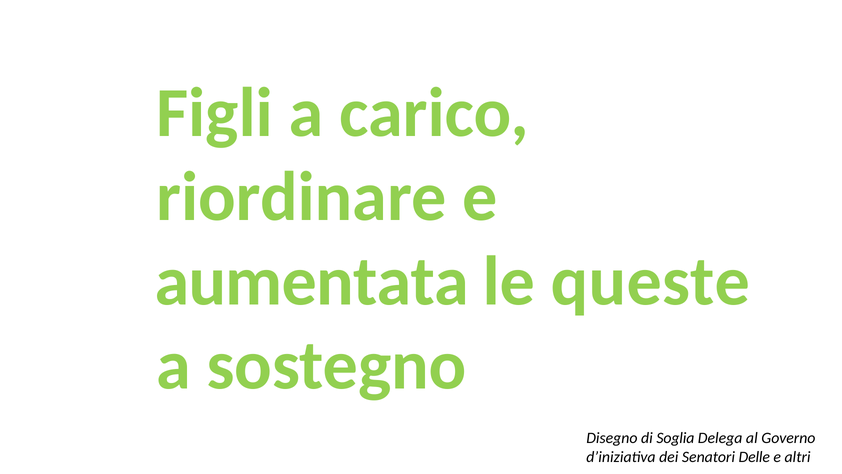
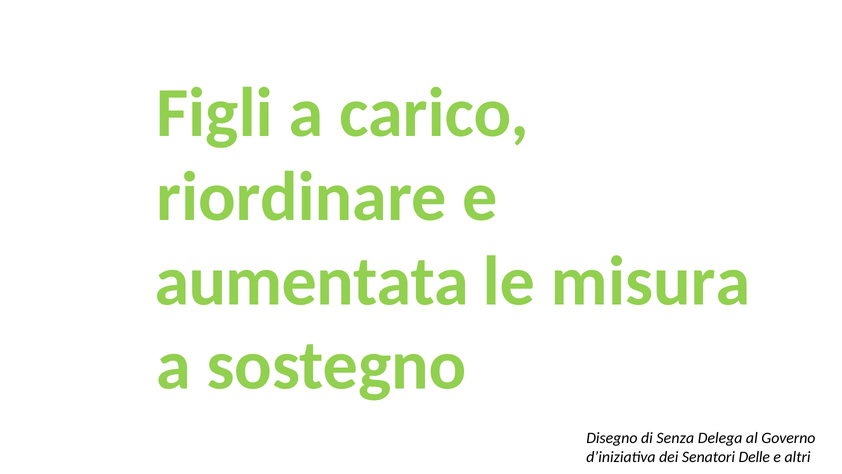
queste: queste -> misura
Soglia: Soglia -> Senza
